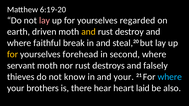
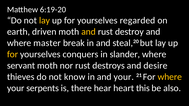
lay at (45, 20) colour: pink -> yellow
faithful: faithful -> master
forehead: forehead -> conquers
second: second -> slander
falsely: falsely -> desire
where at (170, 77) colour: light blue -> yellow
brothers: brothers -> serpents
laid: laid -> this
